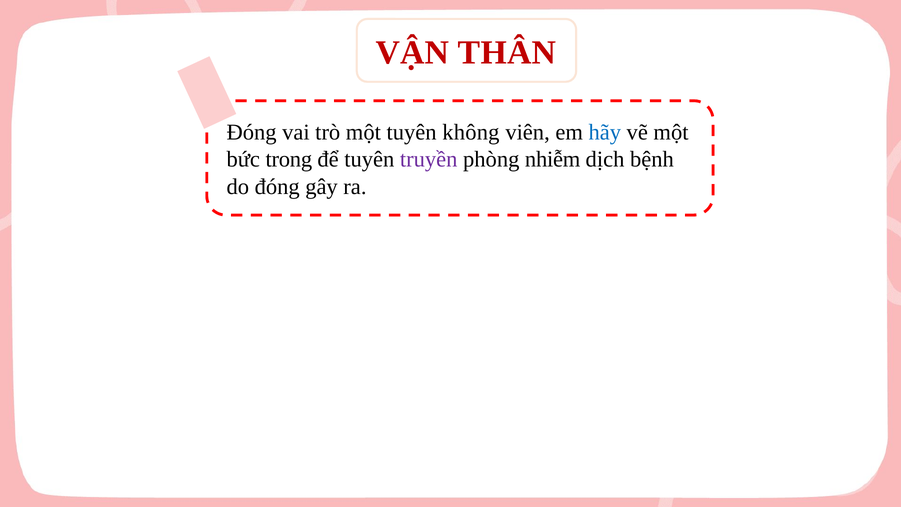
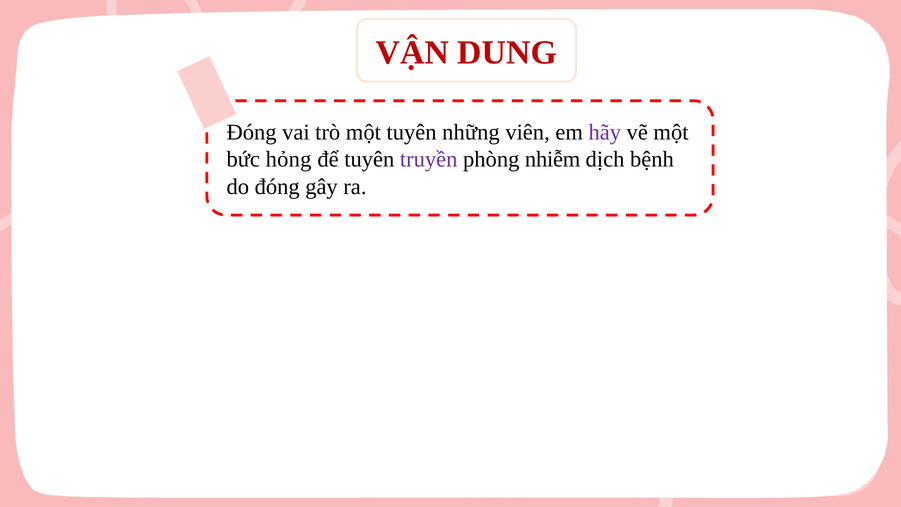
THÂN: THÂN -> DUNG
không: không -> những
hãy colour: blue -> purple
trong: trong -> hỏng
